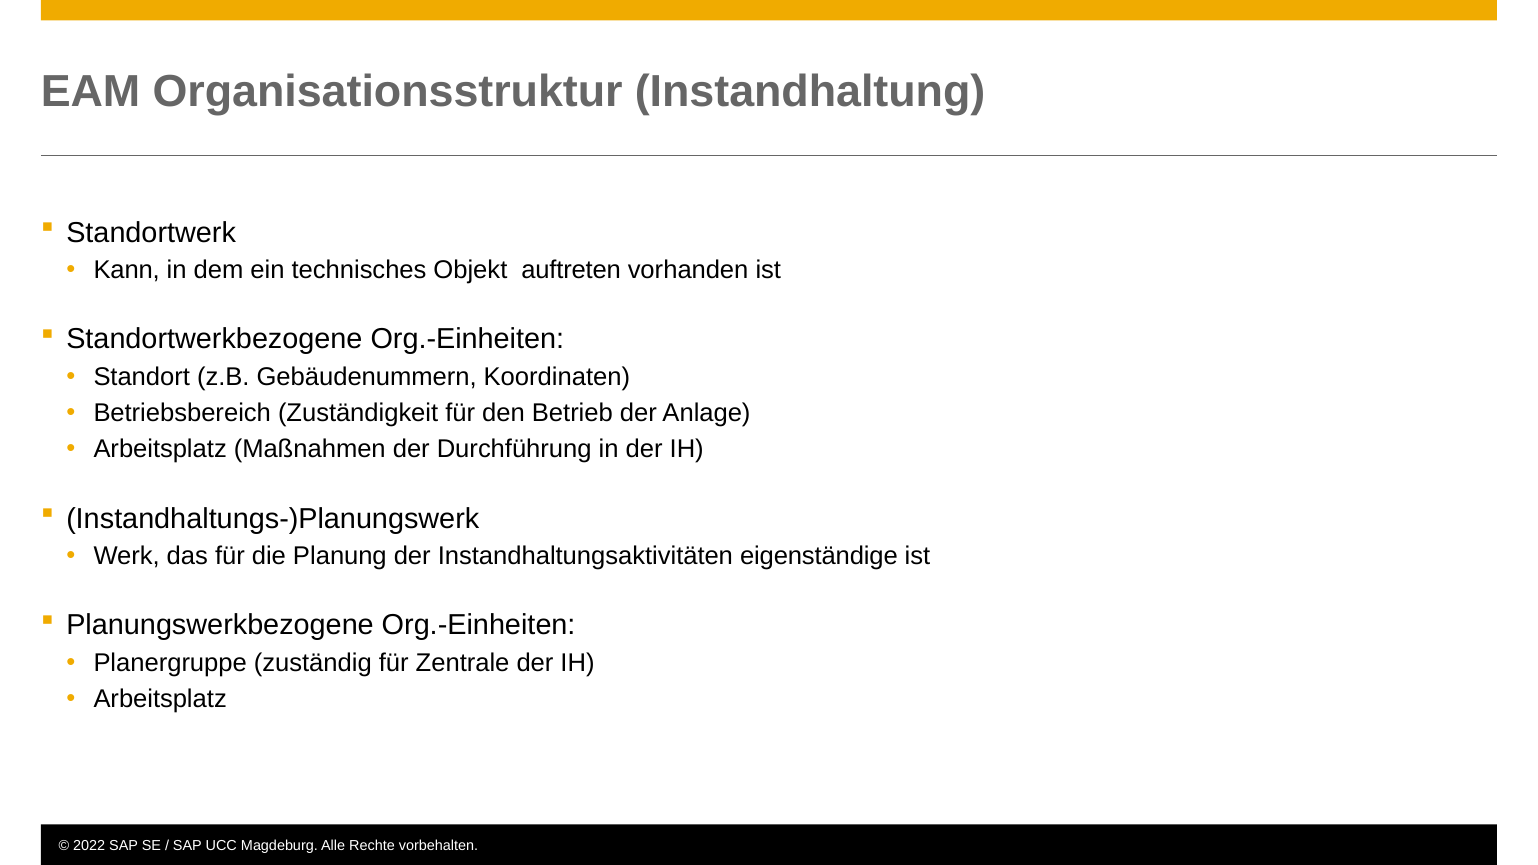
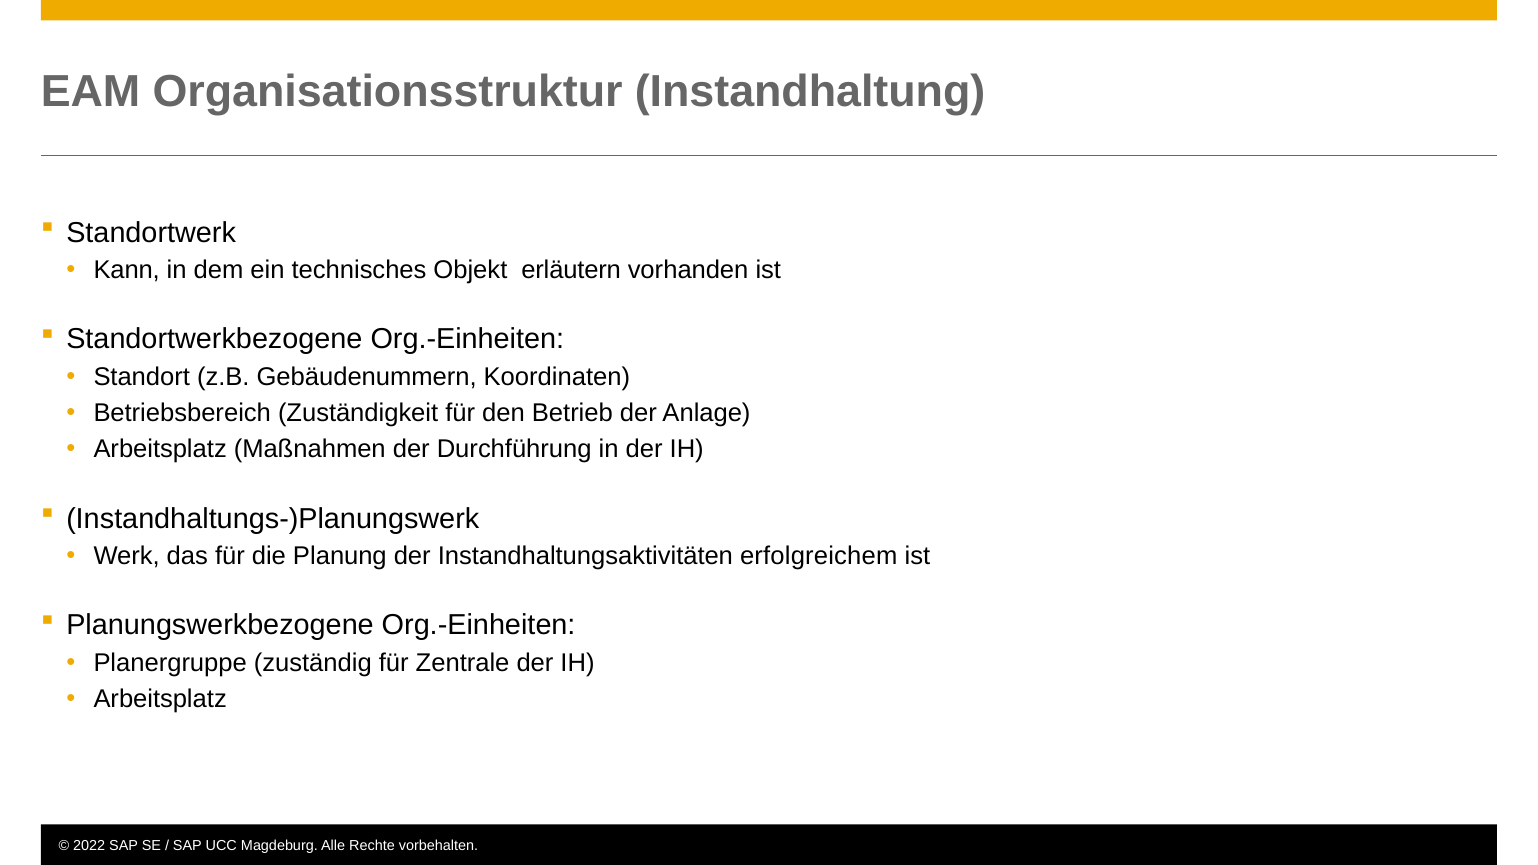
auftreten: auftreten -> erläutern
eigenständige: eigenständige -> erfolgreichem
